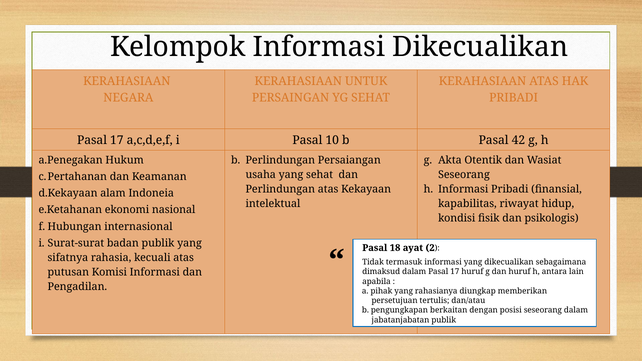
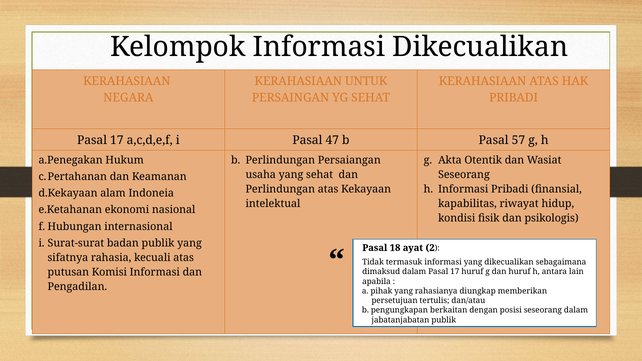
10: 10 -> 47
42: 42 -> 57
